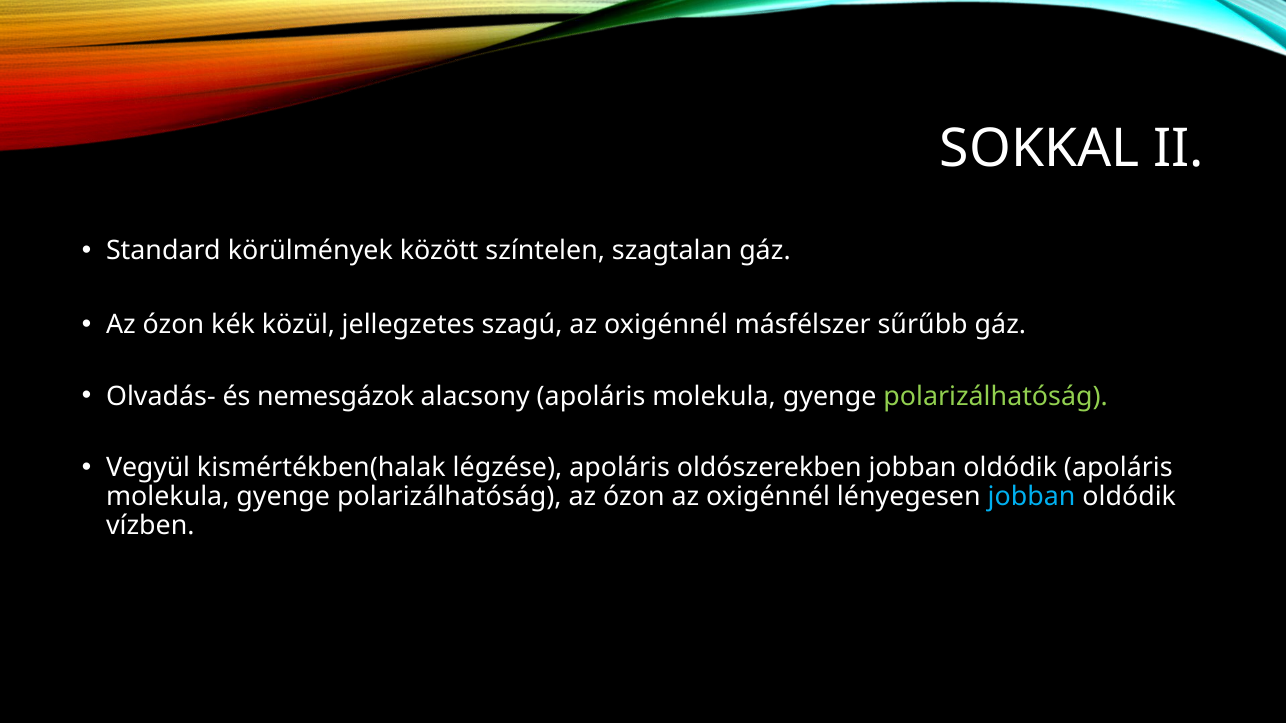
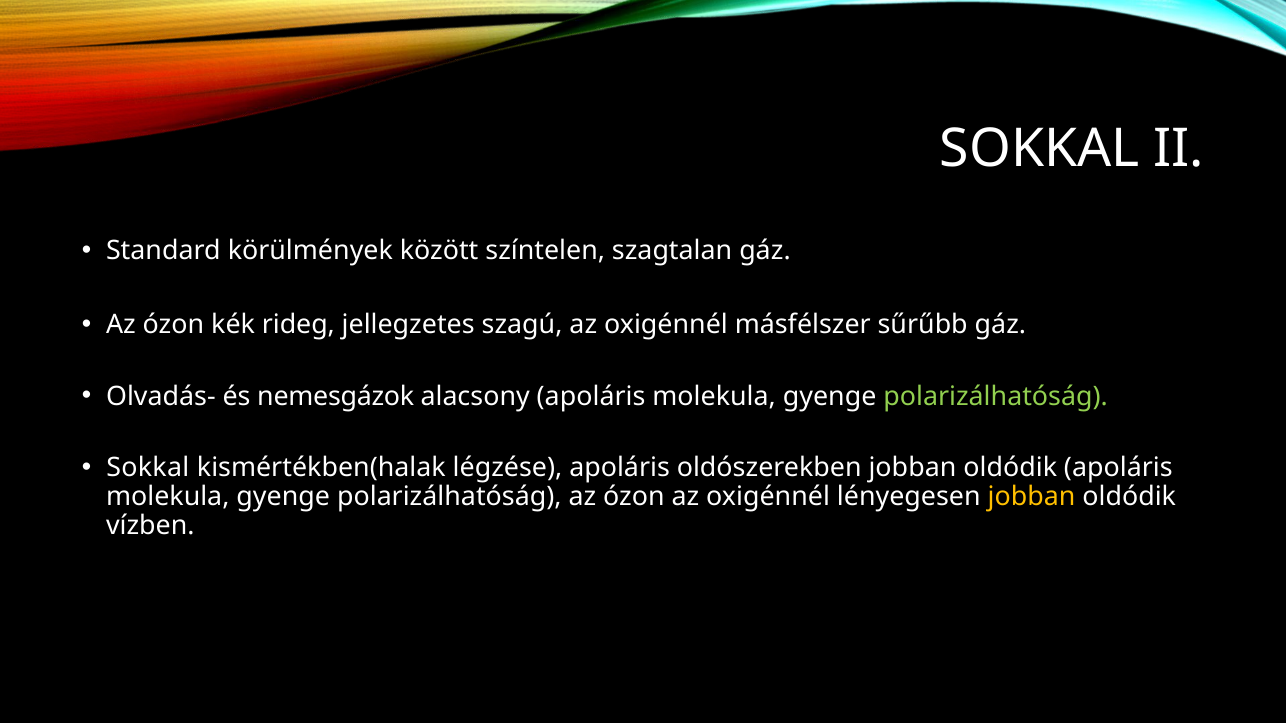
közül: közül -> rideg
Vegyül at (148, 468): Vegyül -> Sokkal
jobban at (1032, 497) colour: light blue -> yellow
